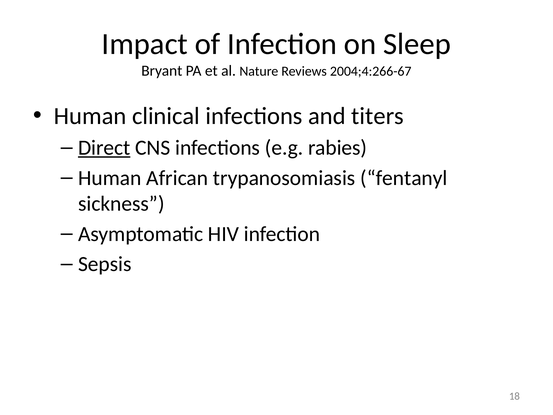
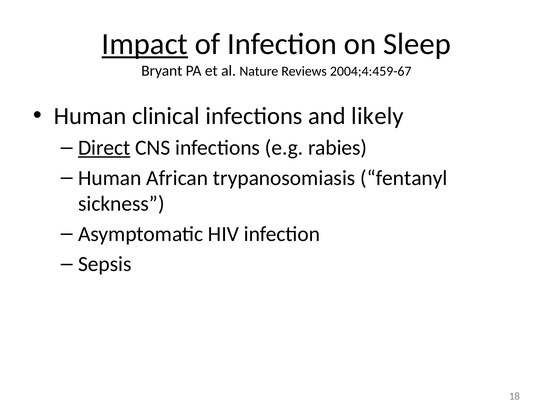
Impact underline: none -> present
2004;4:266-67: 2004;4:266-67 -> 2004;4:459-67
titers: titers -> likely
